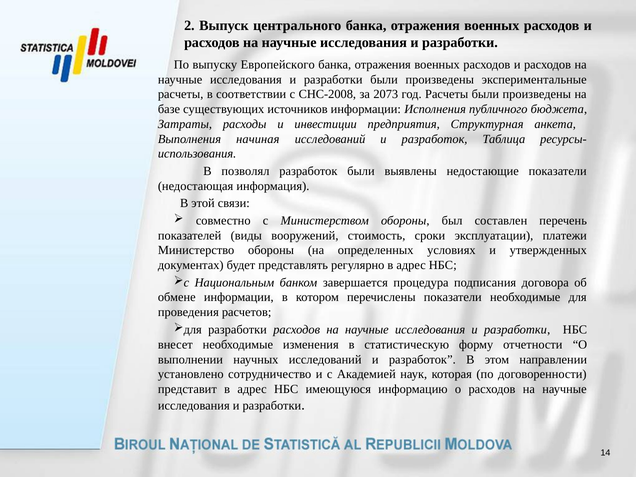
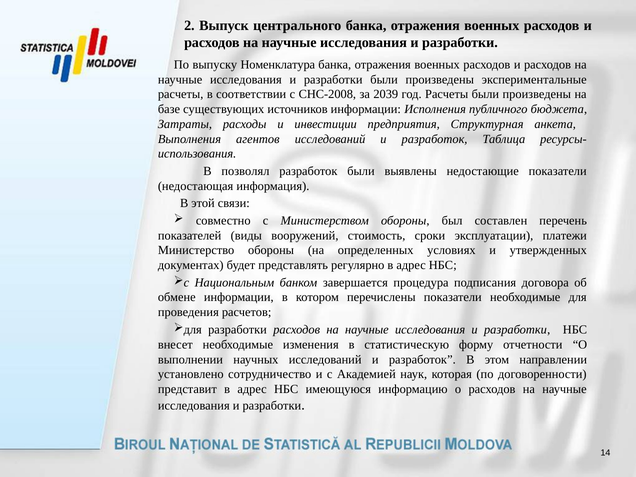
Европейского: Европейского -> Номенклатура
2073: 2073 -> 2039
начиная: начиная -> агентов
